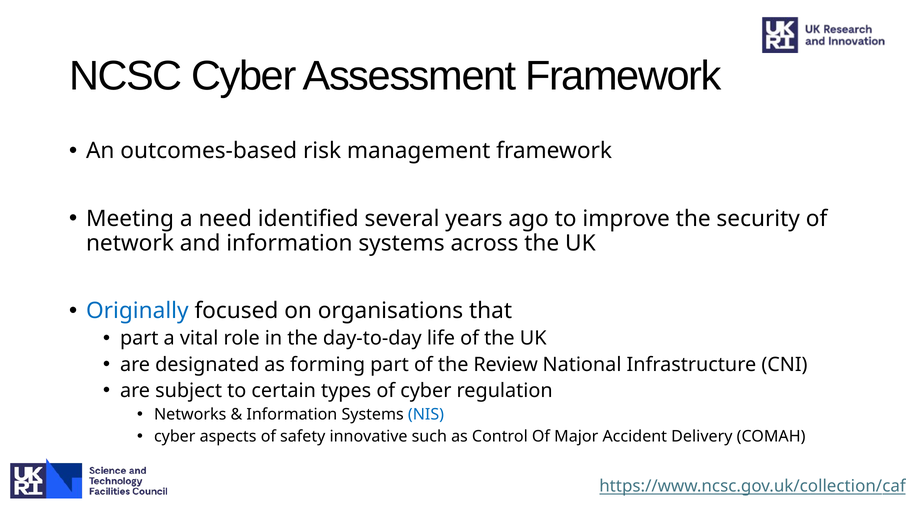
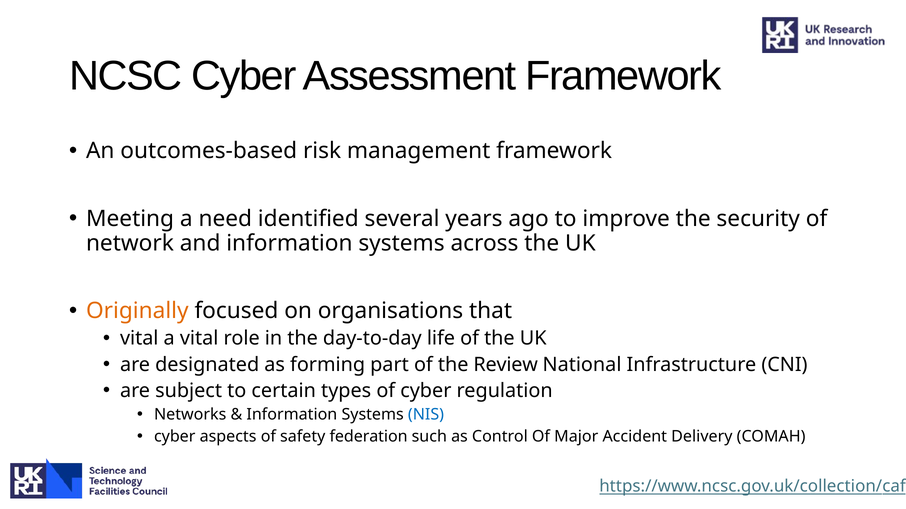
Originally colour: blue -> orange
part at (139, 339): part -> vital
innovative: innovative -> federation
